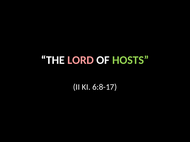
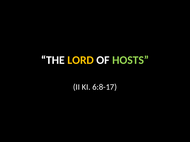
LORD colour: pink -> yellow
